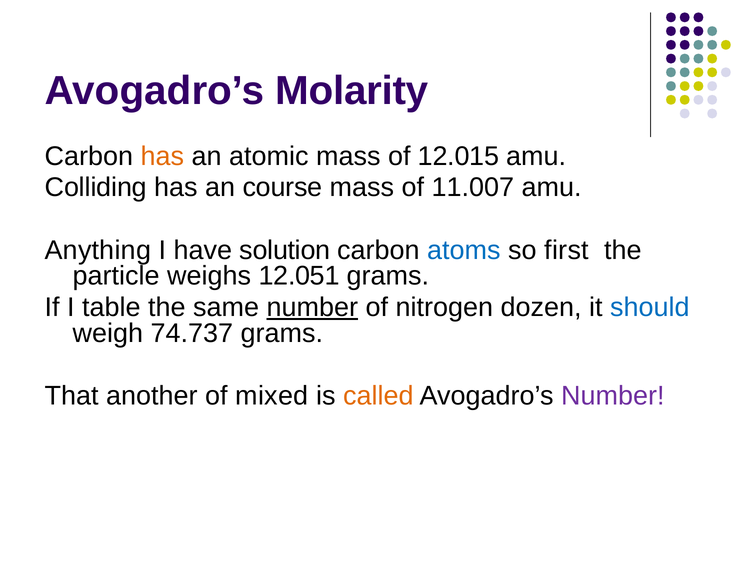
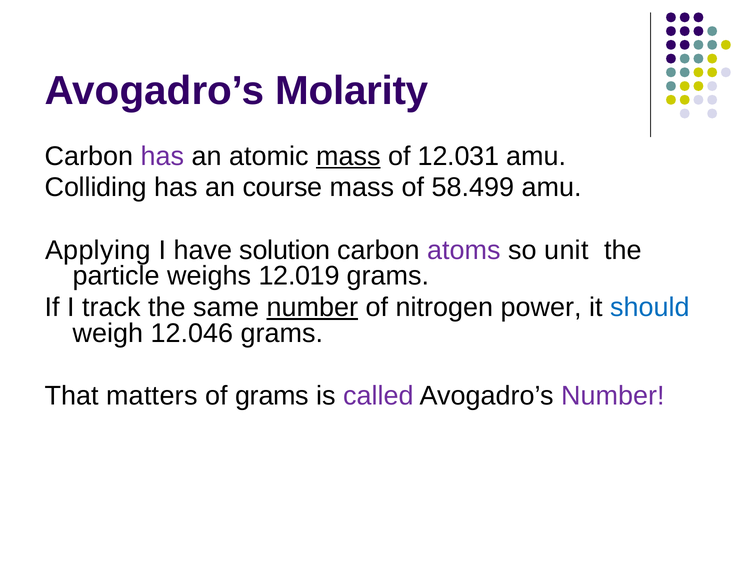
has at (163, 156) colour: orange -> purple
mass at (348, 156) underline: none -> present
12.015: 12.015 -> 12.031
11.007: 11.007 -> 58.499
Anything: Anything -> Applying
atoms colour: blue -> purple
first: first -> unit
12.051: 12.051 -> 12.019
table: table -> track
dozen: dozen -> power
74.737: 74.737 -> 12.046
another: another -> matters
of mixed: mixed -> grams
called colour: orange -> purple
